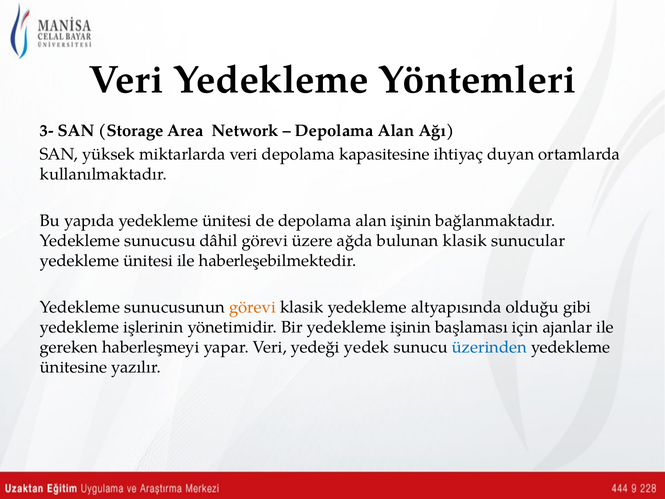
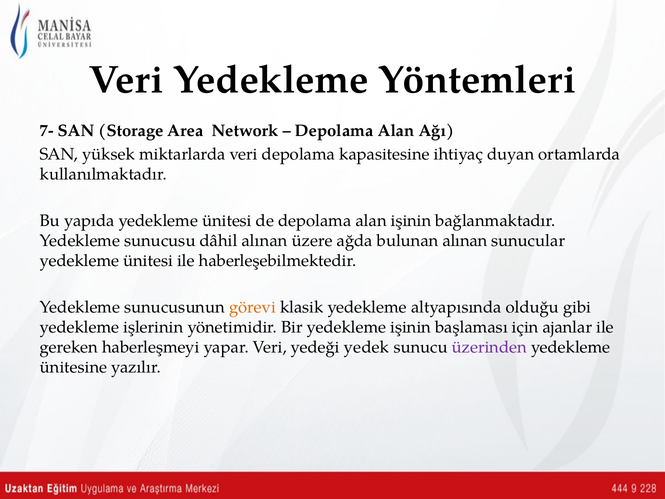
3-: 3- -> 7-
dâhil görevi: görevi -> alınan
bulunan klasik: klasik -> alınan
üzerinden colour: blue -> purple
